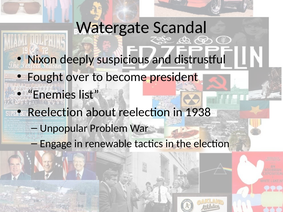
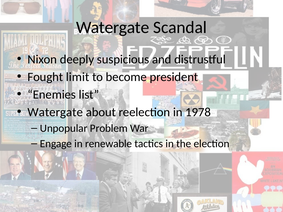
over: over -> limit
Reelection at (55, 112): Reelection -> Watergate
1938: 1938 -> 1978
